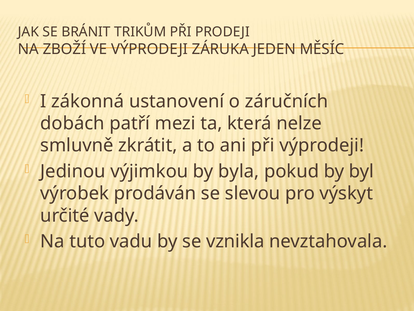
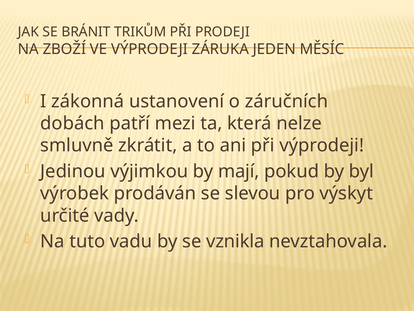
byla: byla -> mají
